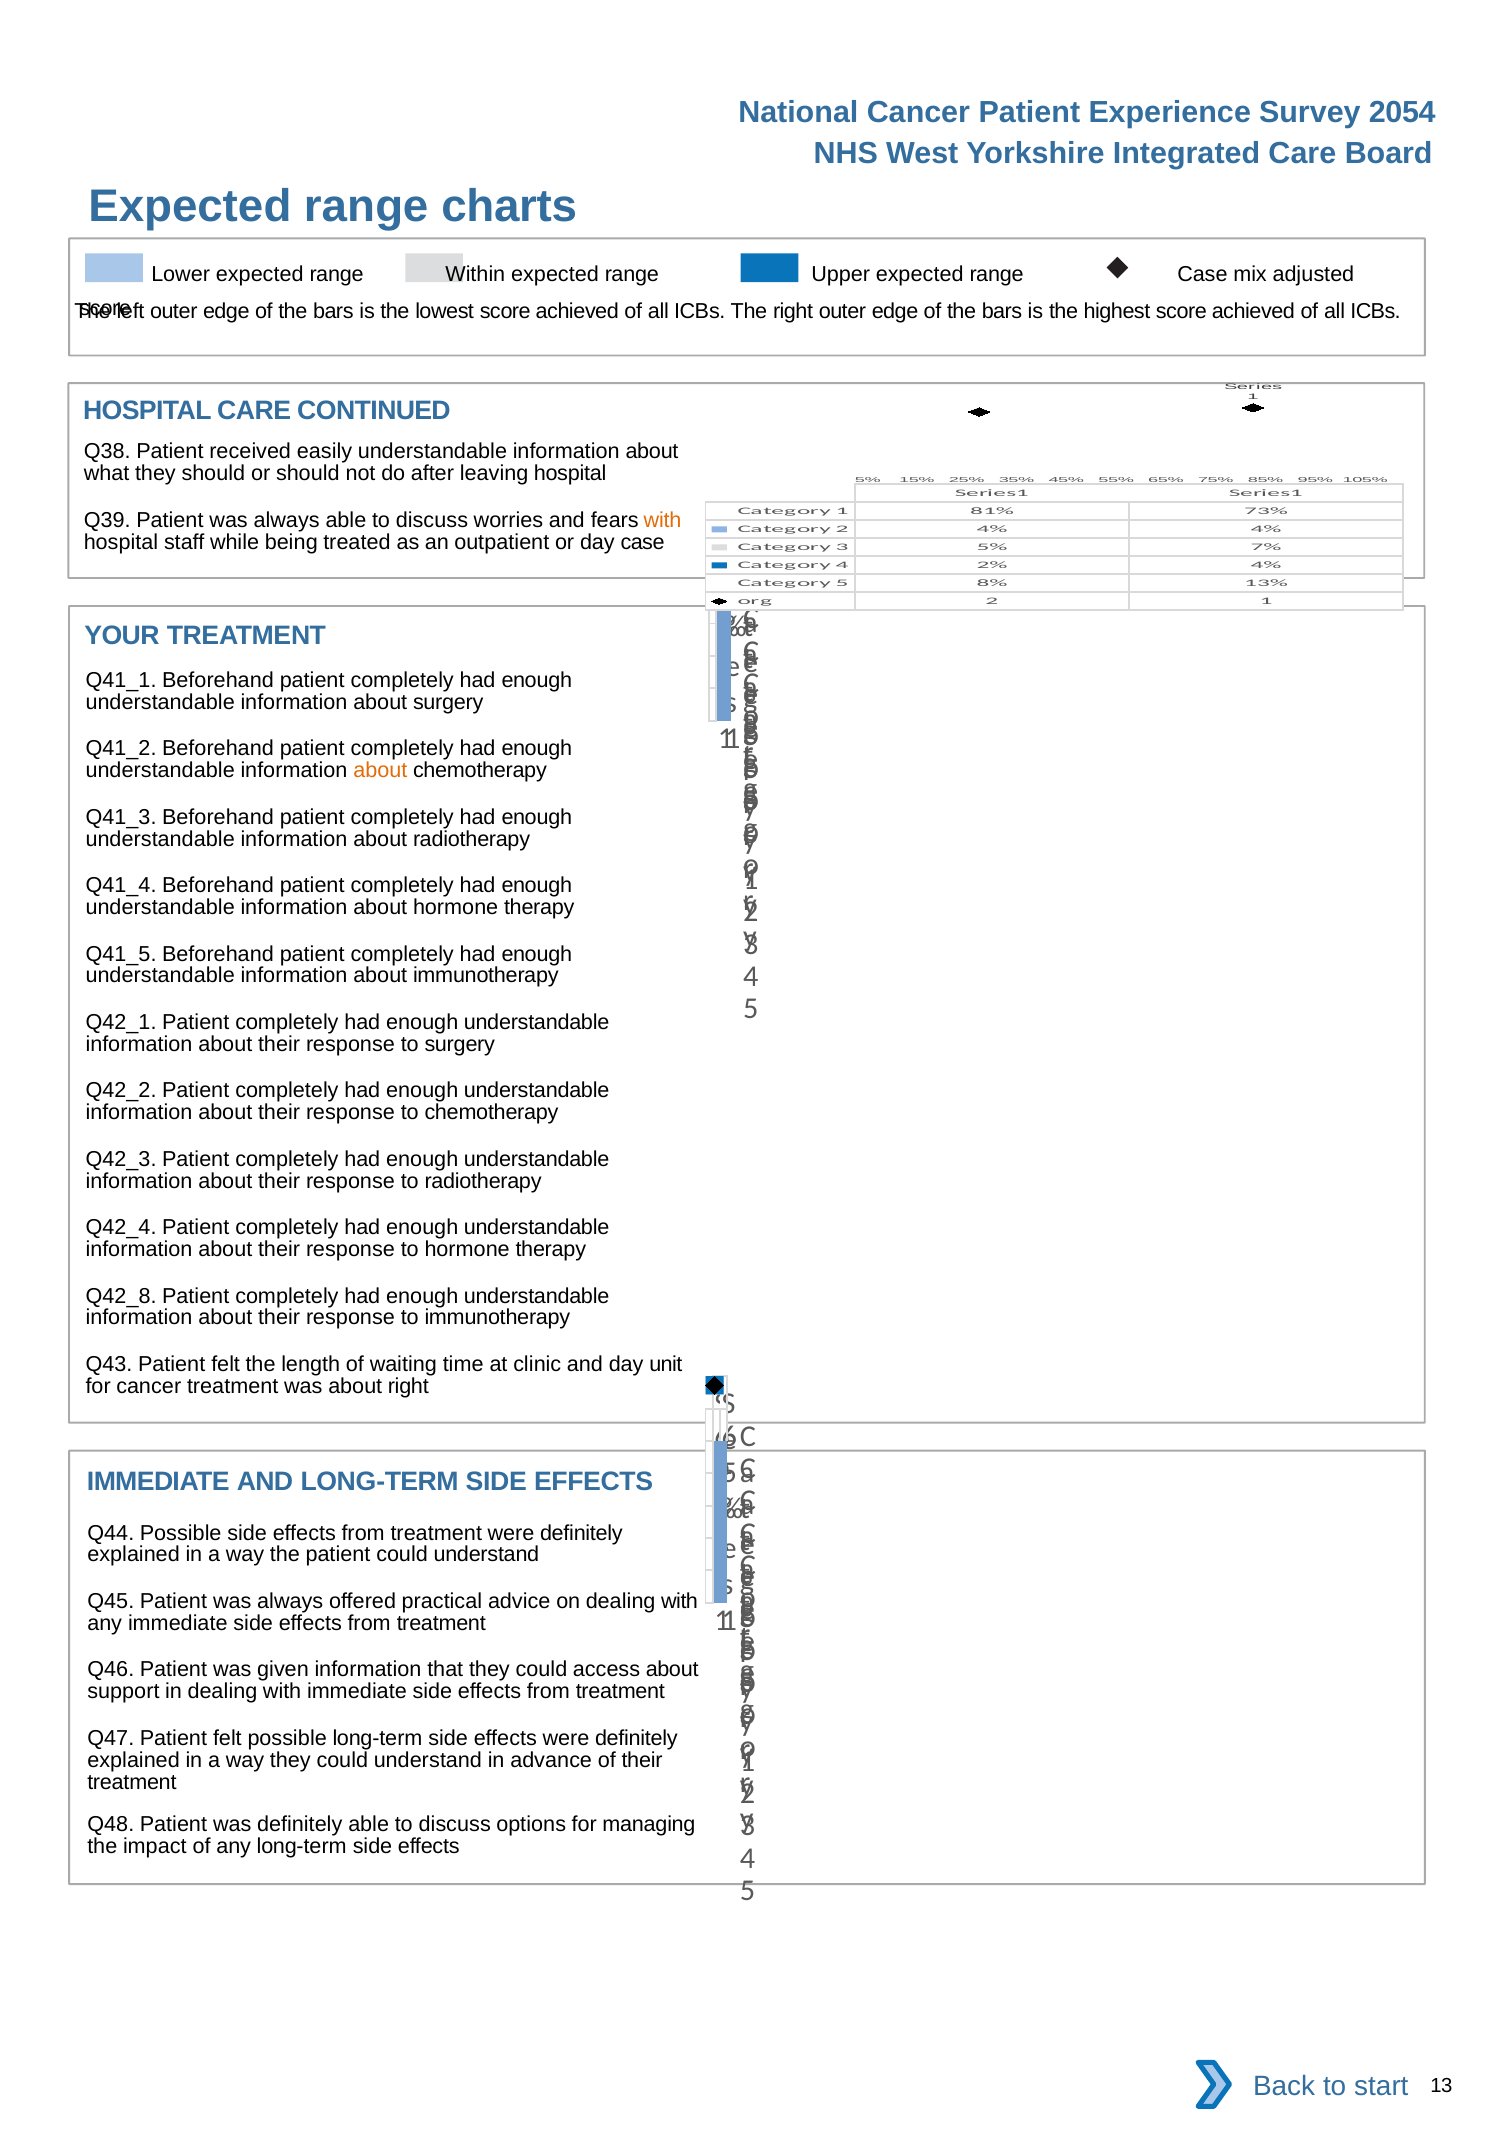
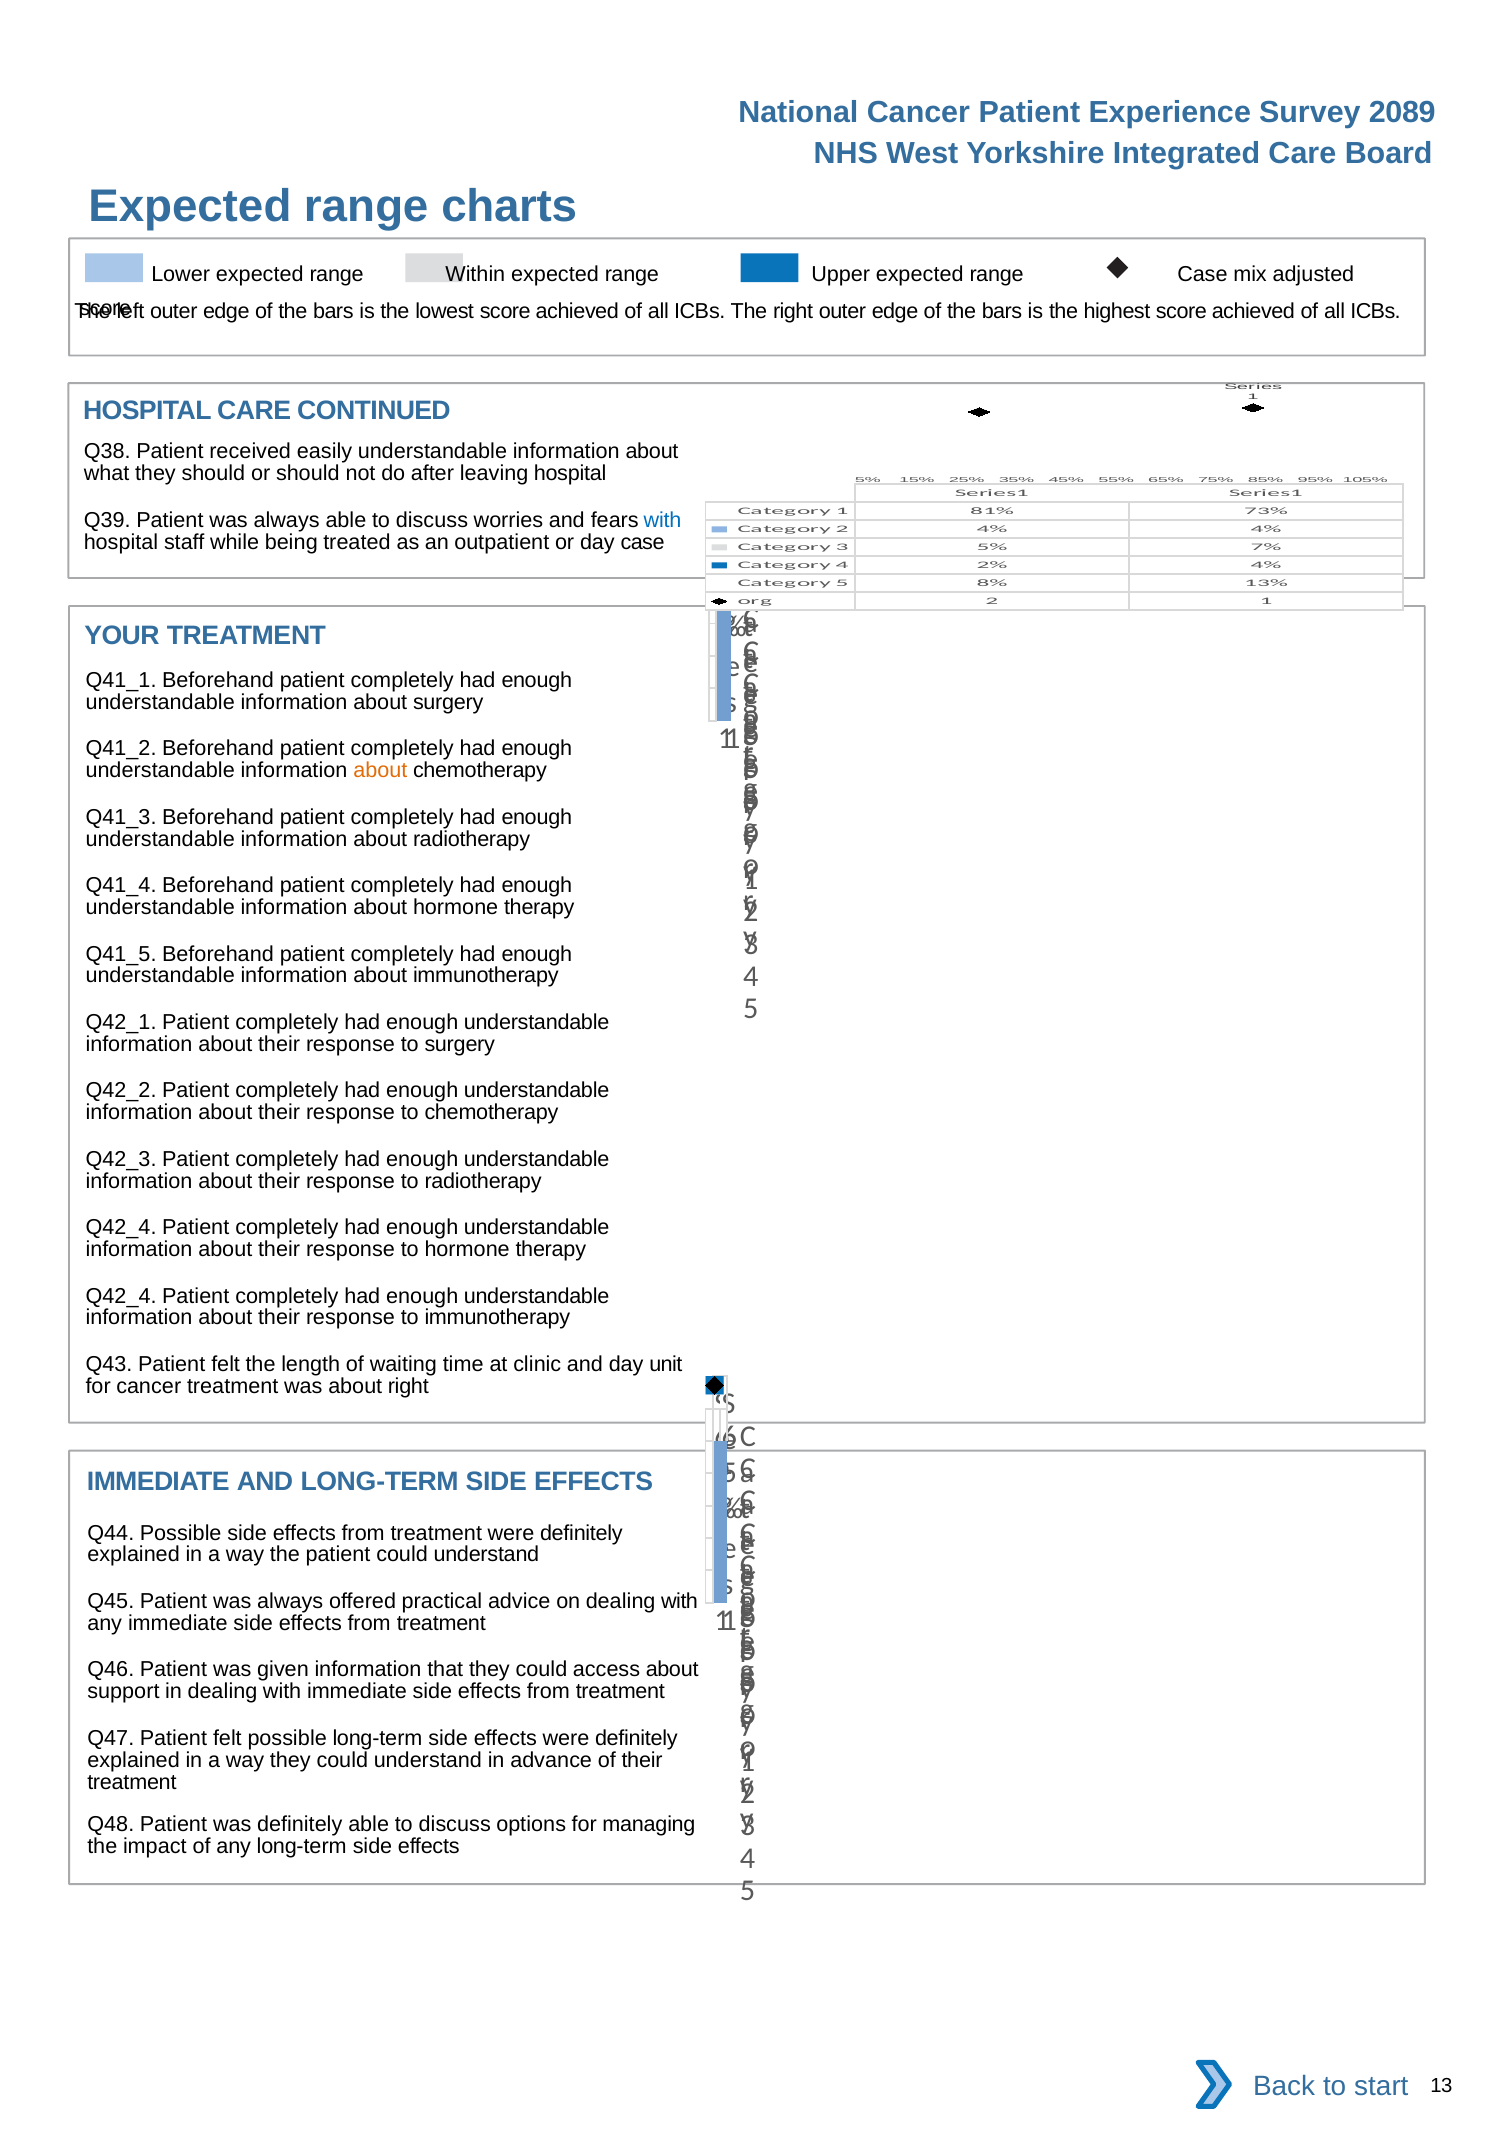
2054: 2054 -> 2089
with at (663, 520) colour: orange -> blue
Q42_8 at (121, 1296): Q42_8 -> Q42_4
